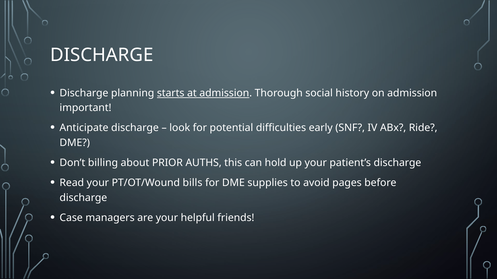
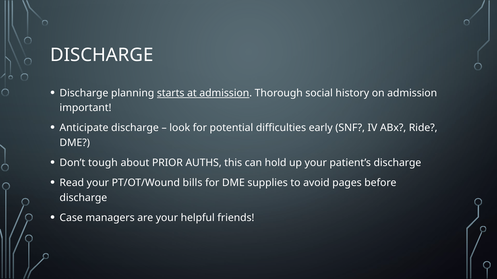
billing: billing -> tough
